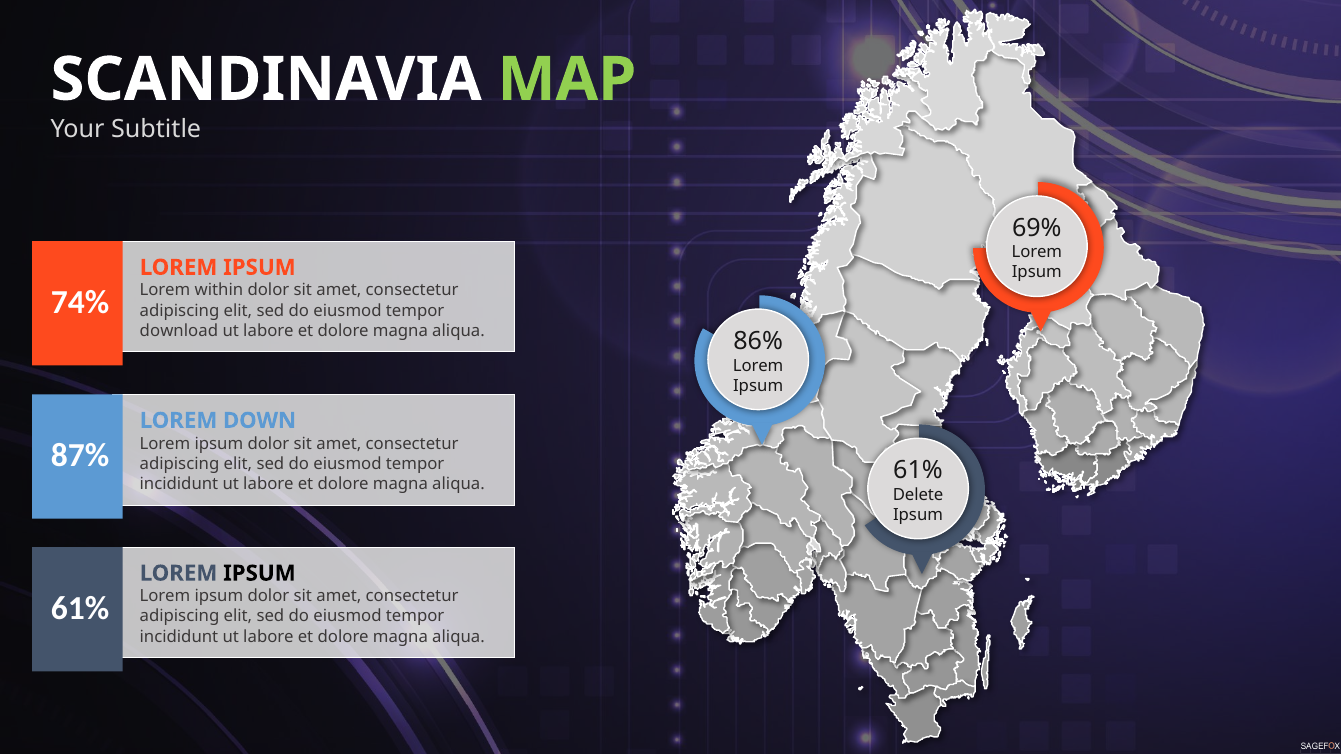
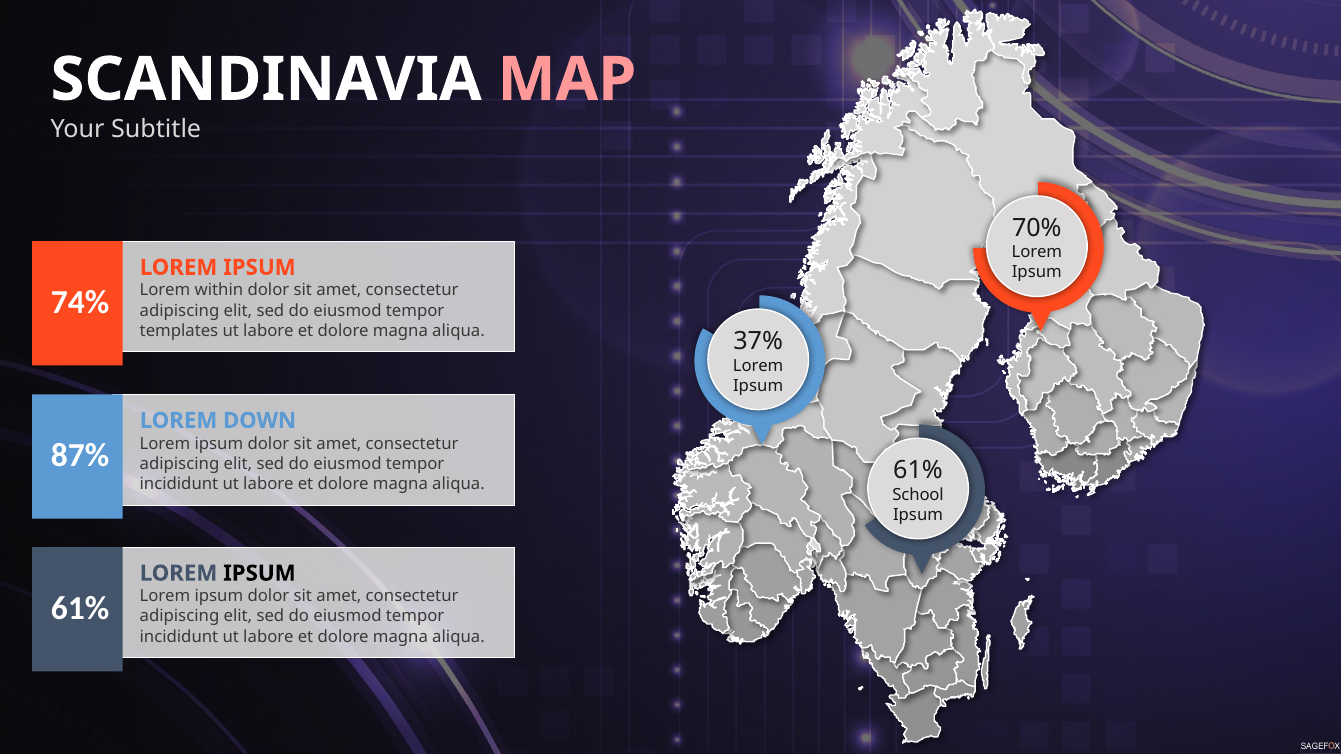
MAP colour: light green -> pink
69%: 69% -> 70%
download: download -> templates
86%: 86% -> 37%
Delete: Delete -> School
